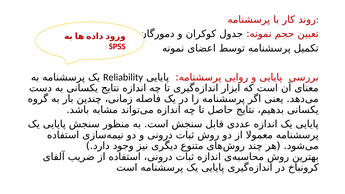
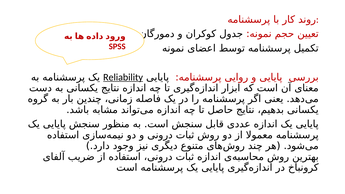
Reliability underline: none -> present
